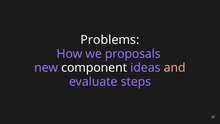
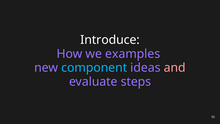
Problems: Problems -> Introduce
proposals: proposals -> examples
component colour: white -> light blue
